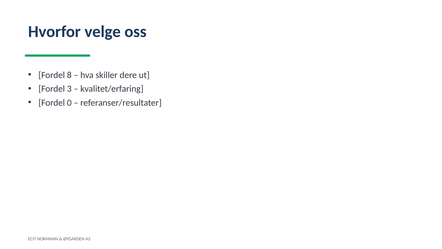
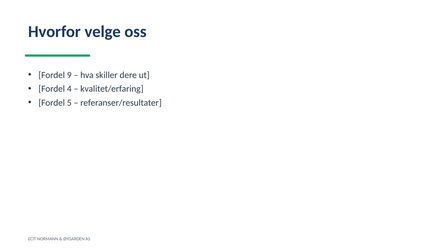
8: 8 -> 9
3: 3 -> 4
0: 0 -> 5
